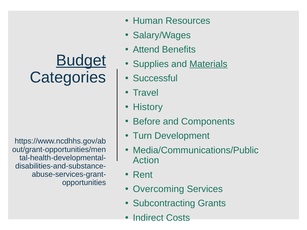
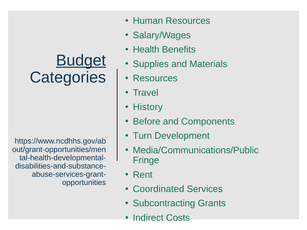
Attend: Attend -> Health
Materials underline: present -> none
Successful at (155, 78): Successful -> Resources
Action: Action -> Fringe
Overcoming: Overcoming -> Coordinated
